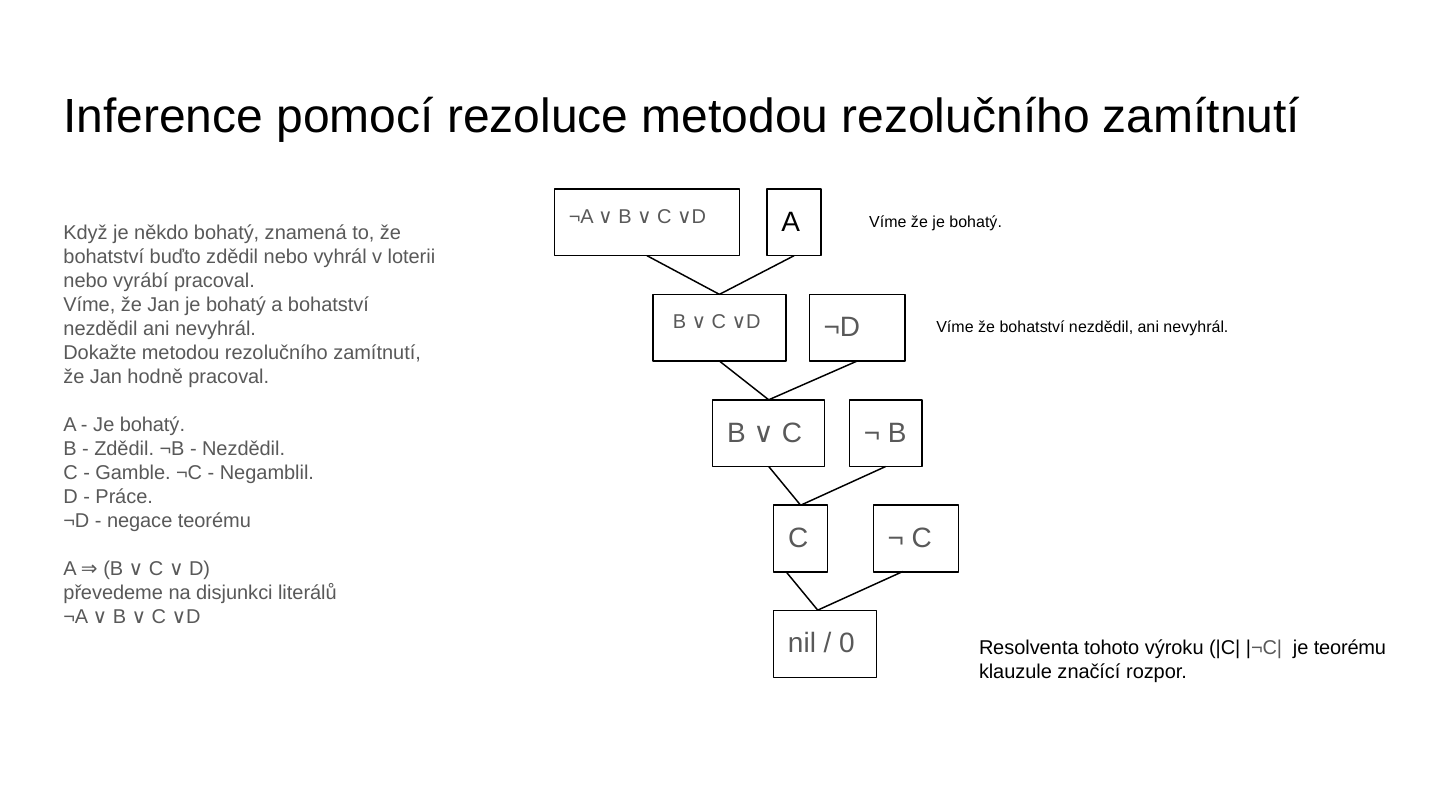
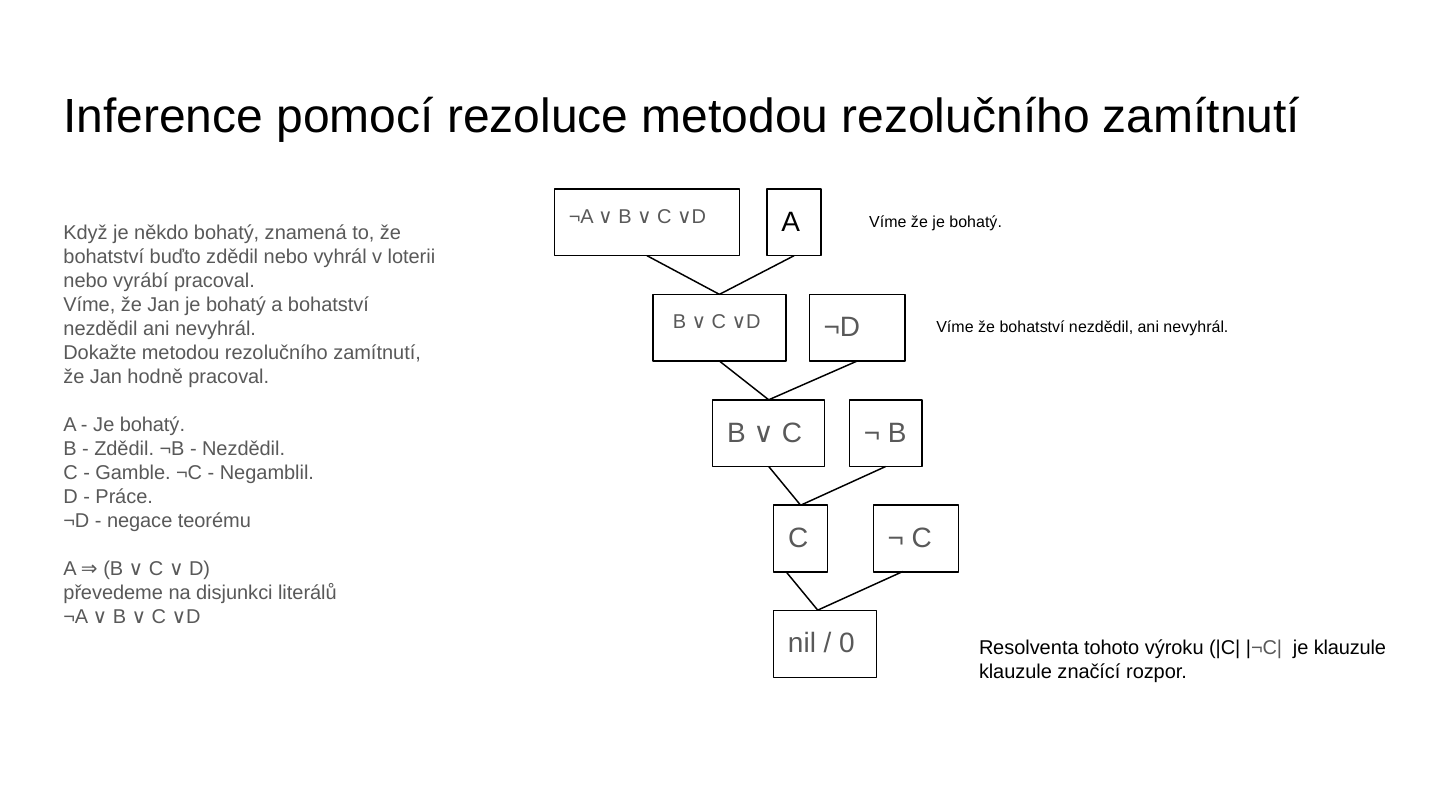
je teorému: teorému -> klauzule
